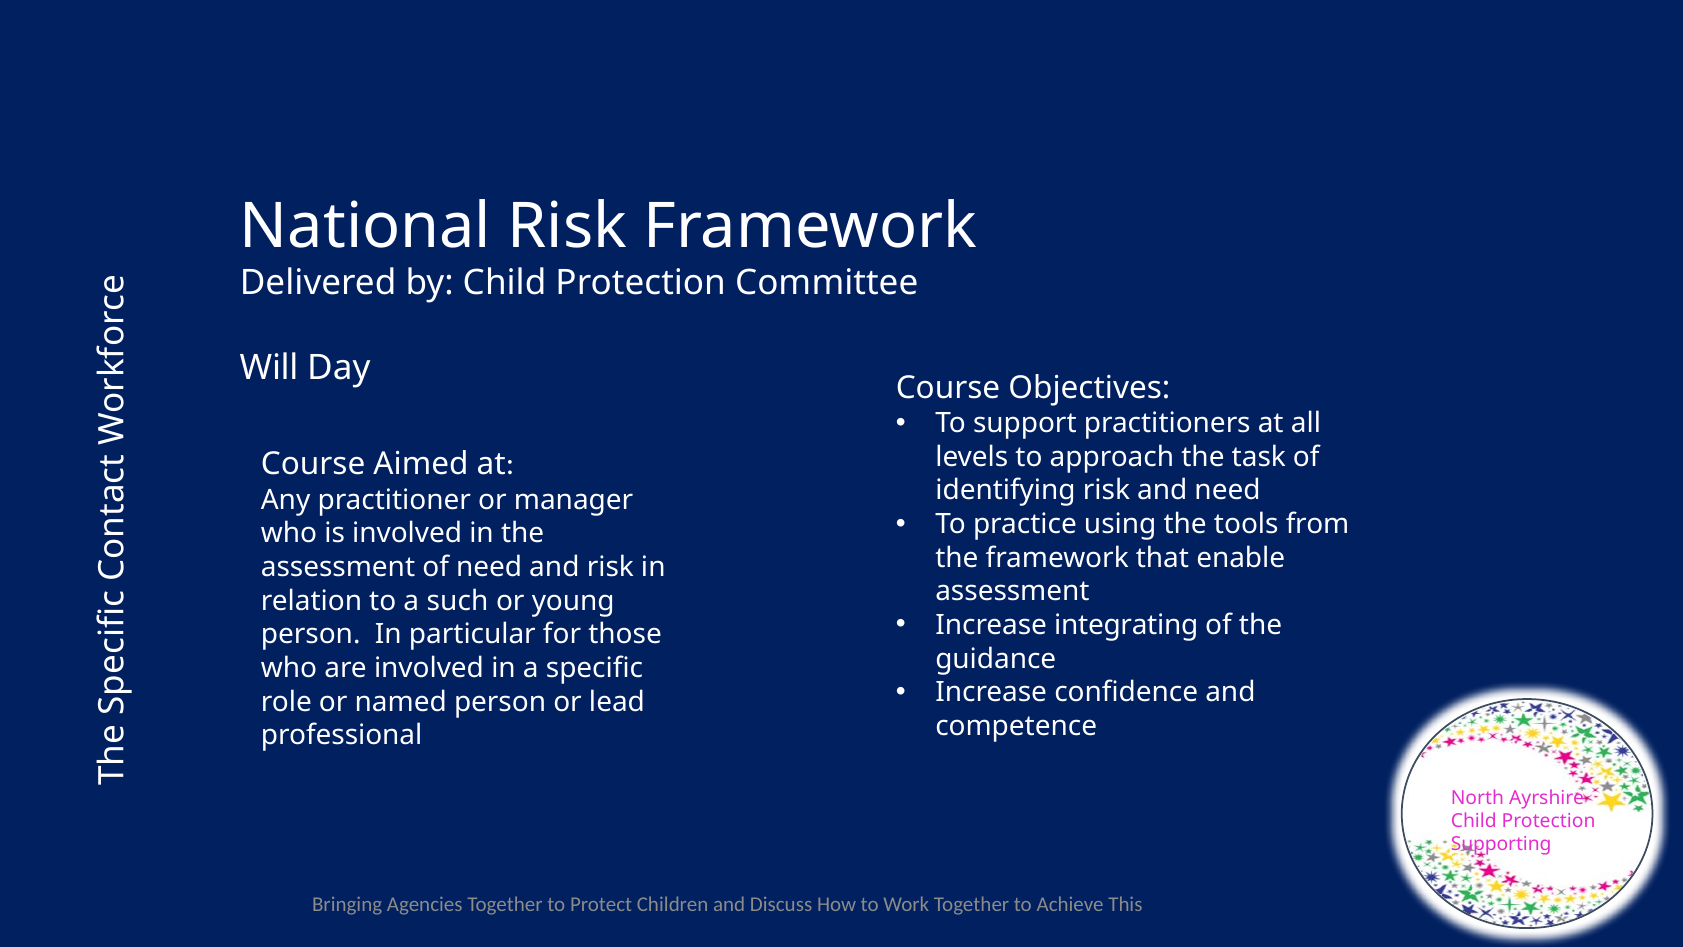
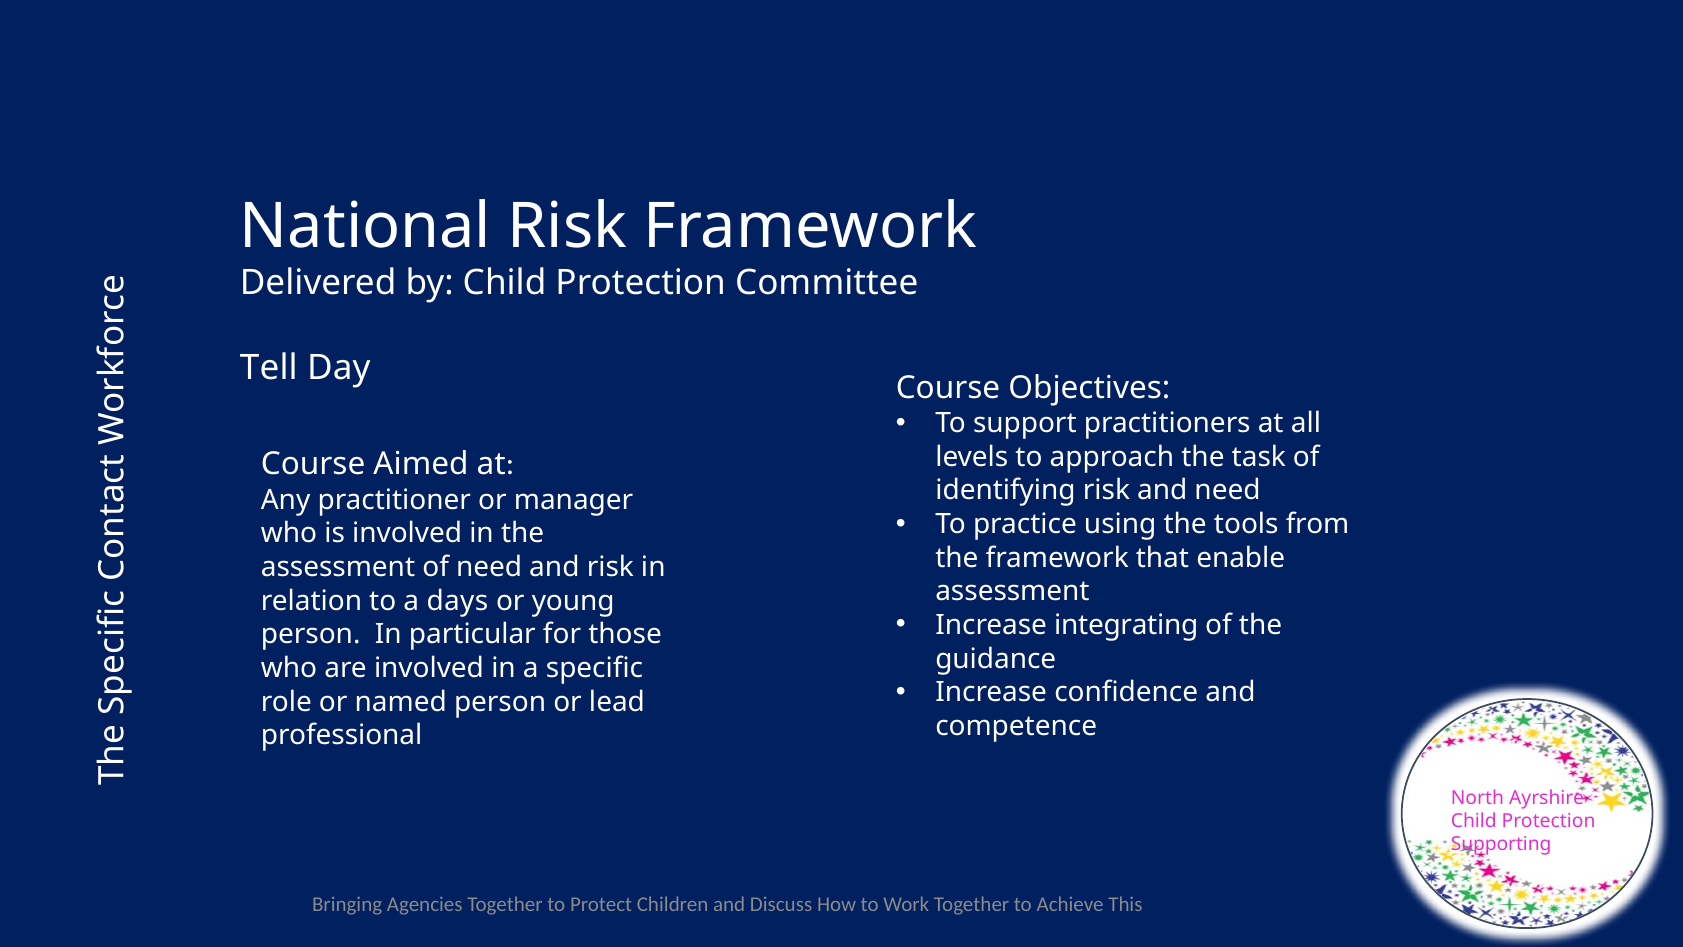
Will: Will -> Tell
such: such -> days
